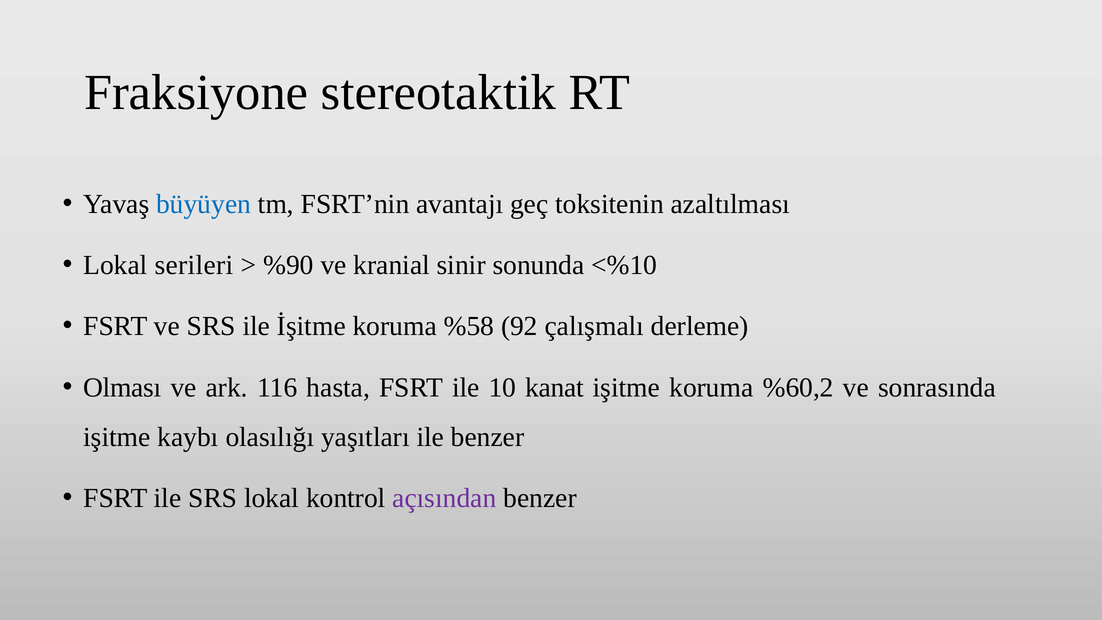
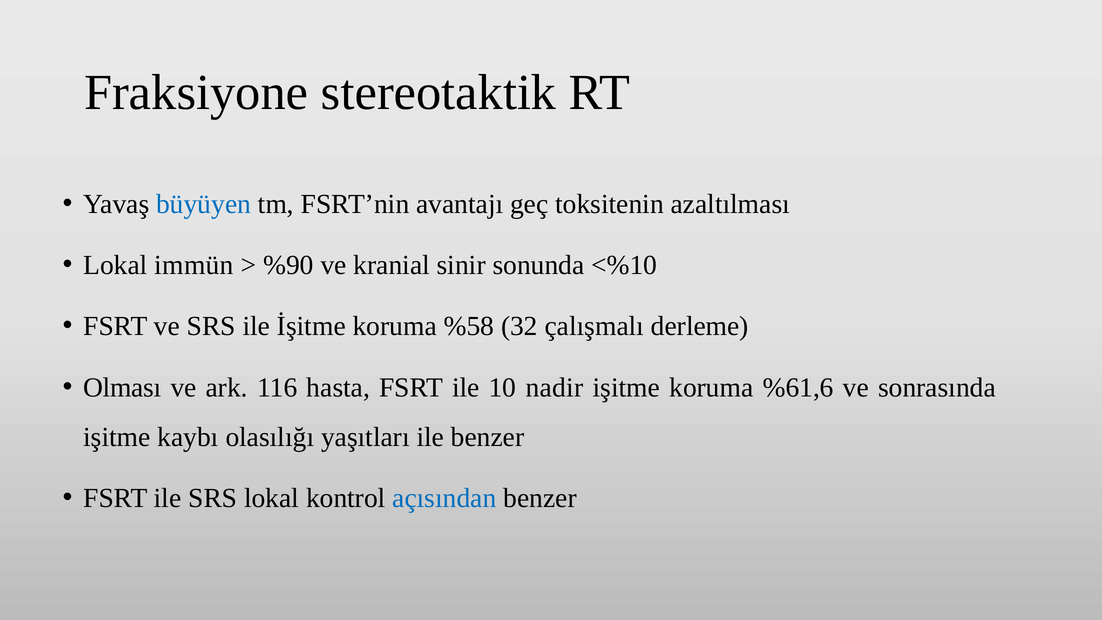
serileri: serileri -> immün
92: 92 -> 32
kanat: kanat -> nadir
%60,2: %60,2 -> %61,6
açısından colour: purple -> blue
